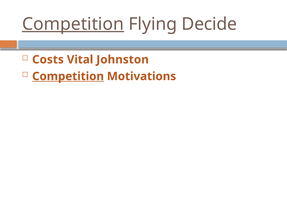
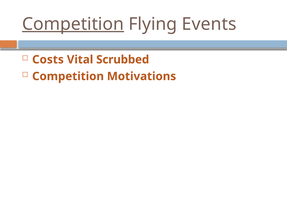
Decide: Decide -> Events
Johnston: Johnston -> Scrubbed
Competition at (68, 76) underline: present -> none
